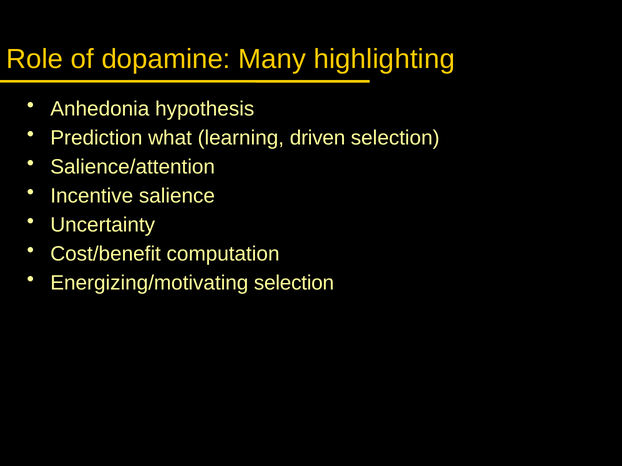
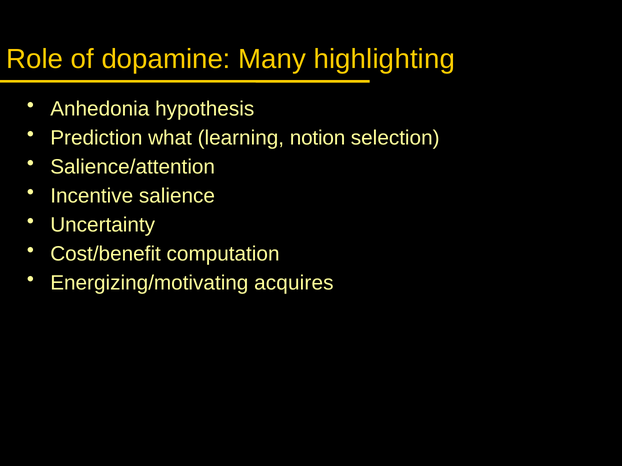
driven: driven -> notion
Energizing/motivating selection: selection -> acquires
